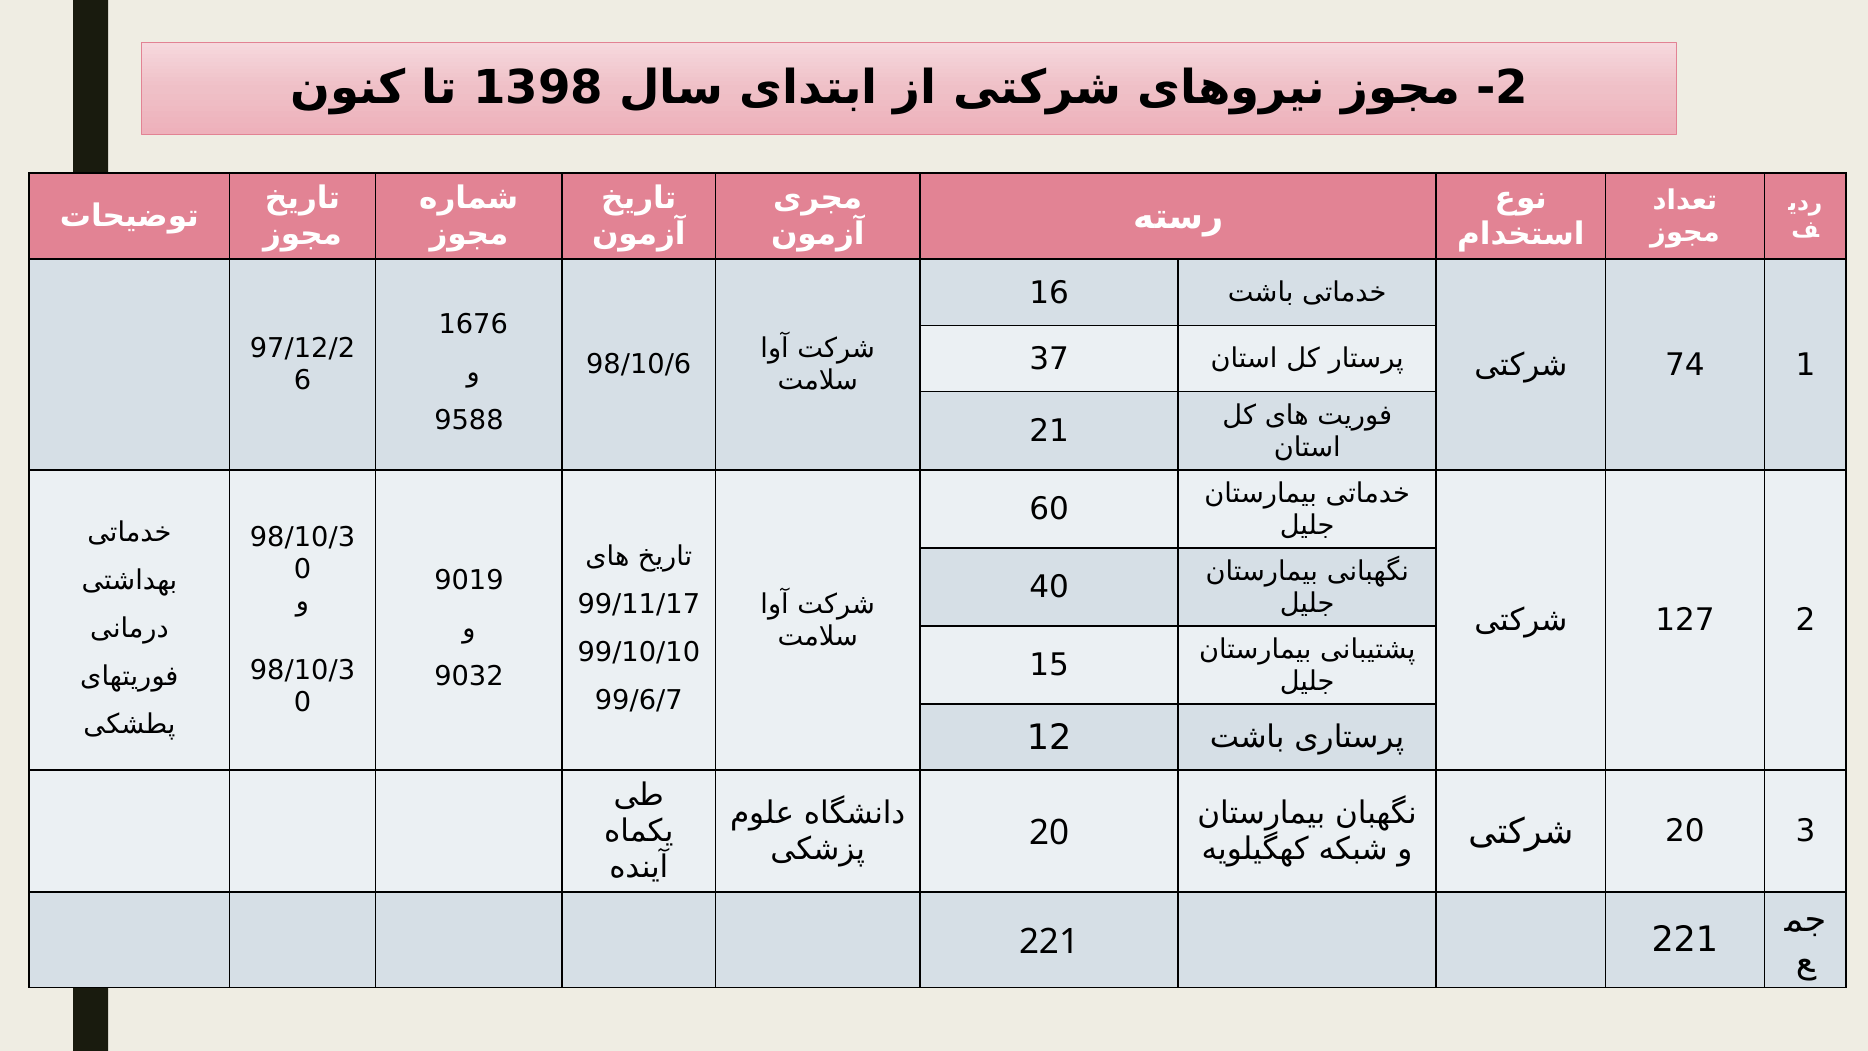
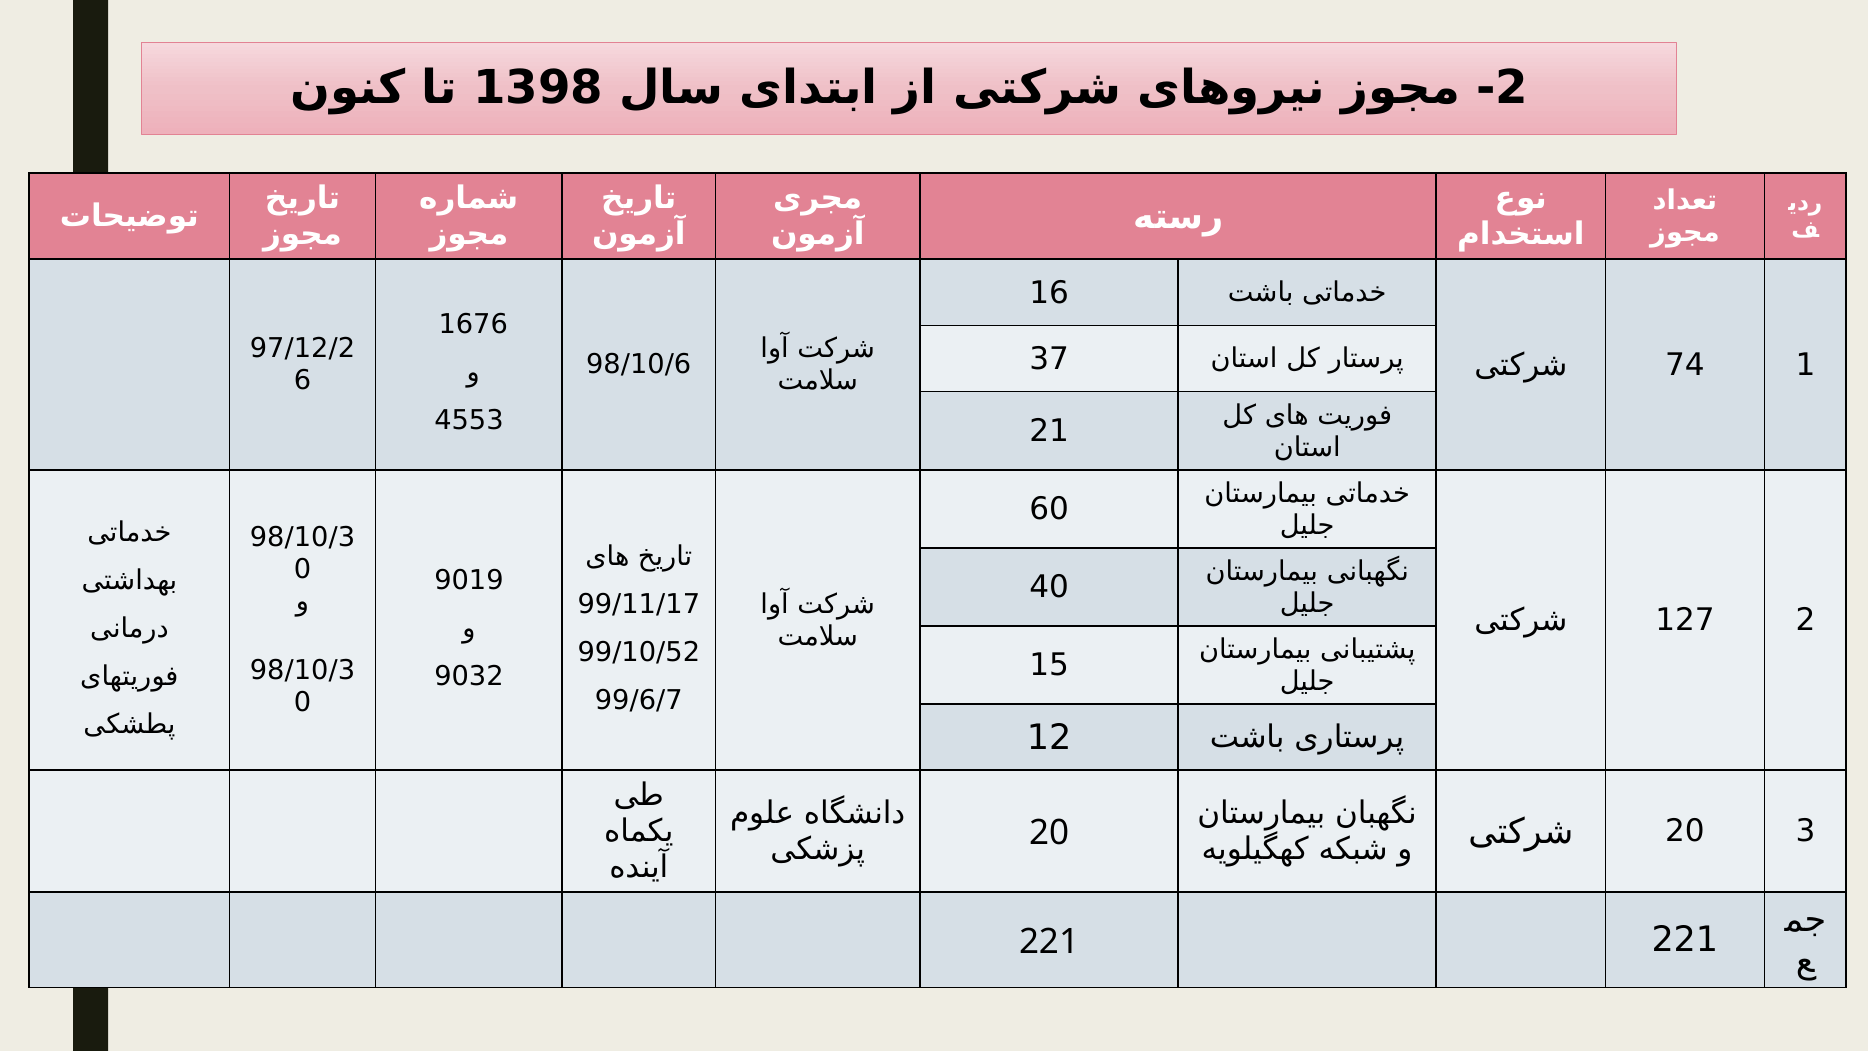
9588: 9588 -> 4553
99/10/10: 99/10/10 -> 99/10/52
